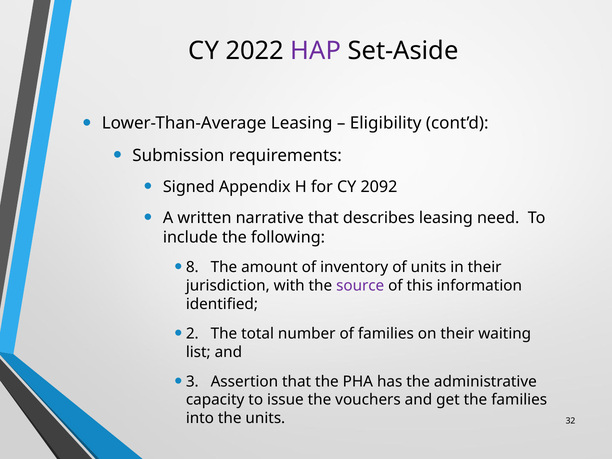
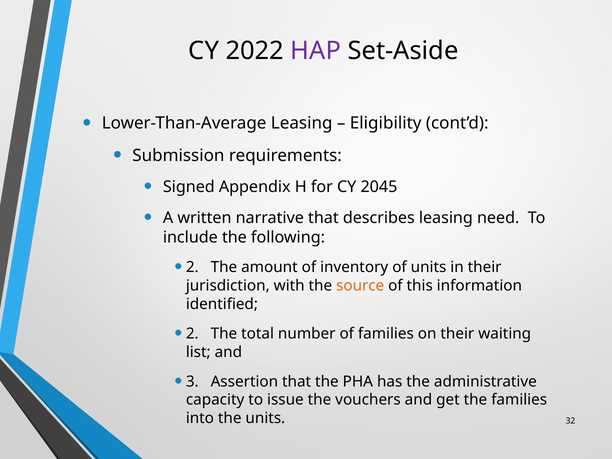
2092: 2092 -> 2045
8 at (192, 267): 8 -> 2
source colour: purple -> orange
